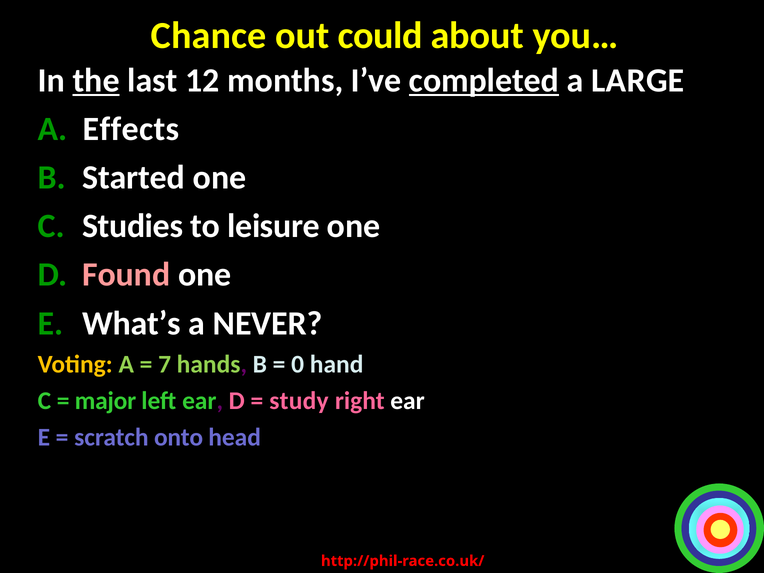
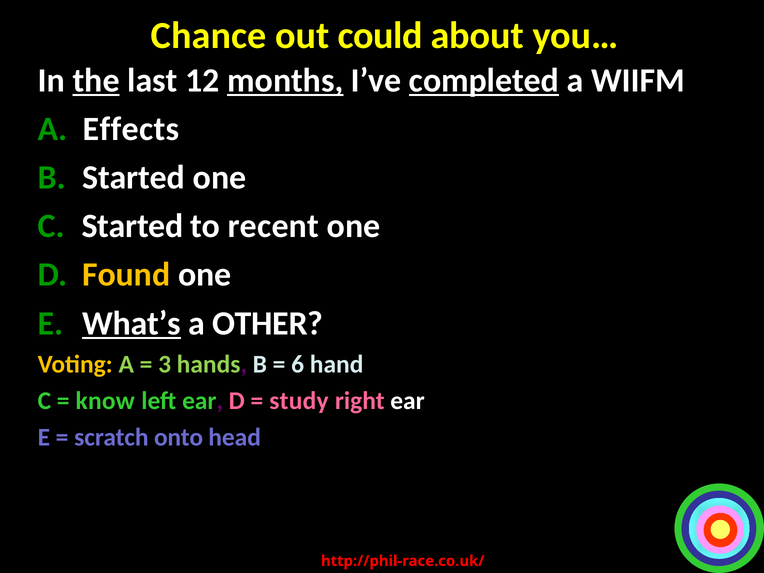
months underline: none -> present
LARGE: LARGE -> WIIFM
C Studies: Studies -> Started
leisure: leisure -> recent
Found colour: pink -> yellow
What’s underline: none -> present
NEVER: NEVER -> OTHER
7: 7 -> 3
0: 0 -> 6
major: major -> know
